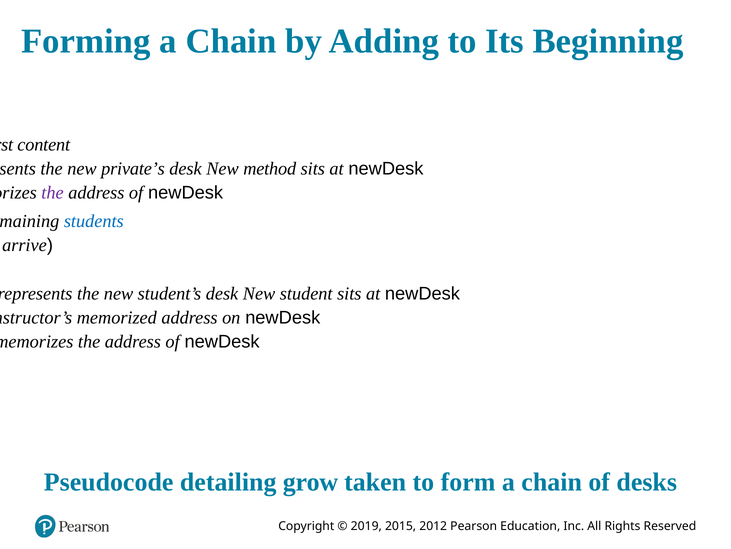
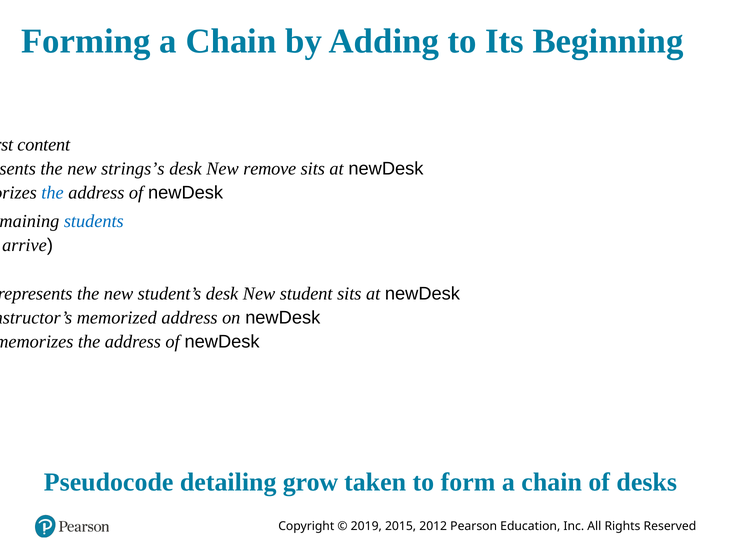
private’s: private’s -> strings’s
method: method -> remove
the at (53, 193) colour: purple -> blue
